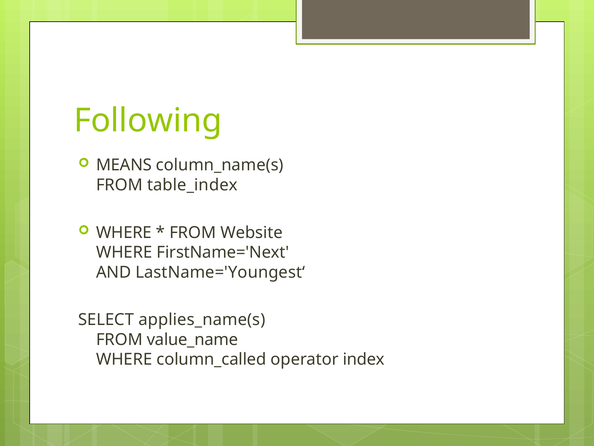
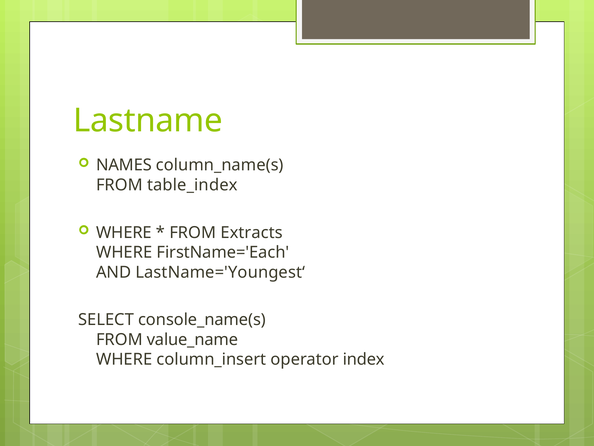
Following: Following -> Lastname
MEANS: MEANS -> NAMES
Website: Website -> Extracts
FirstName='Next: FirstName='Next -> FirstName='Each
applies_name(s: applies_name(s -> console_name(s
column_called: column_called -> column_insert
